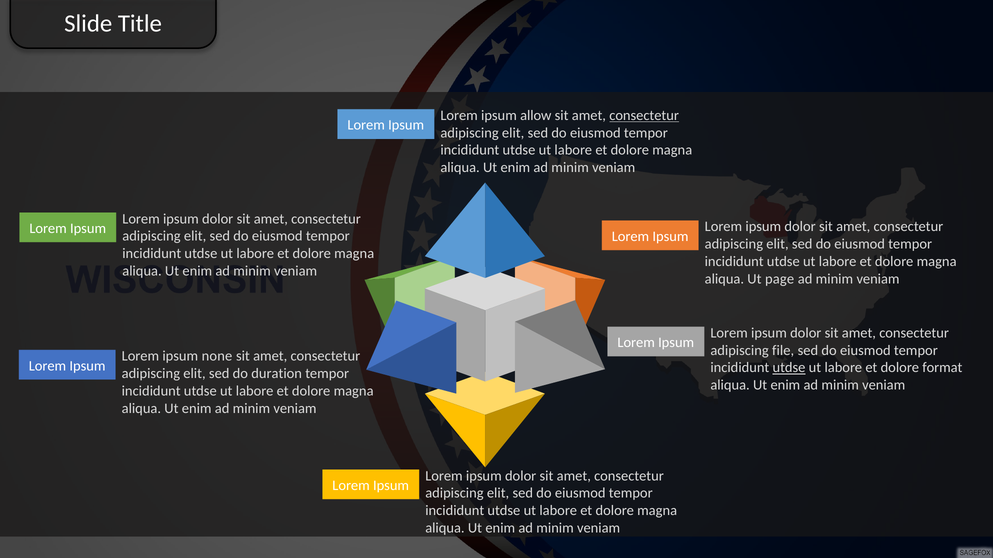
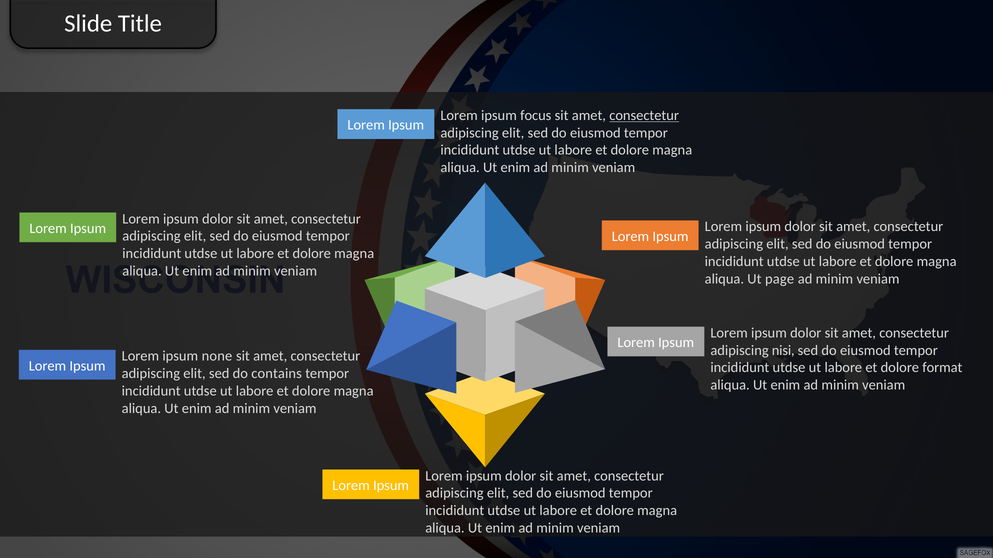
allow: allow -> focus
file: file -> nisi
utdse at (789, 368) underline: present -> none
duration: duration -> contains
